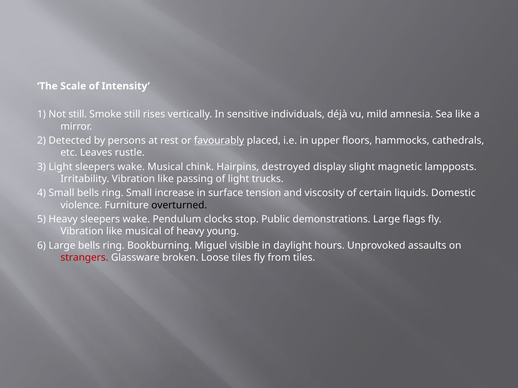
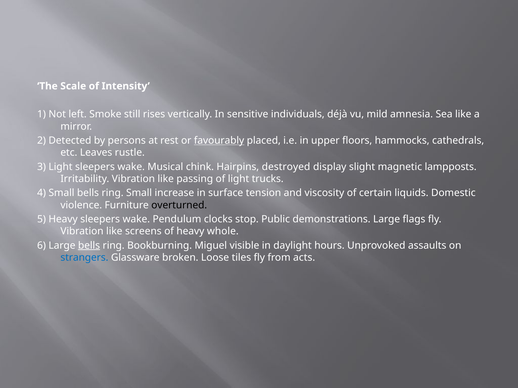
Not still: still -> left
like musical: musical -> screens
young: young -> whole
bells at (89, 246) underline: none -> present
strangers colour: red -> blue
from tiles: tiles -> acts
